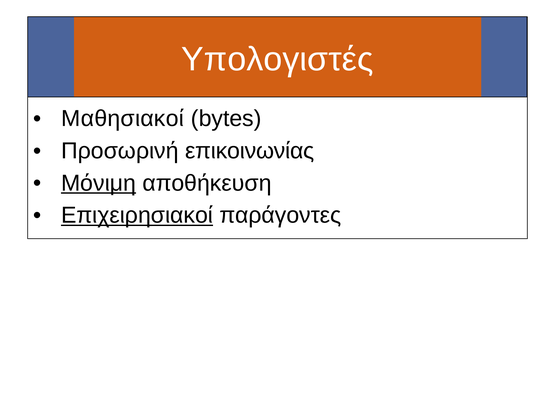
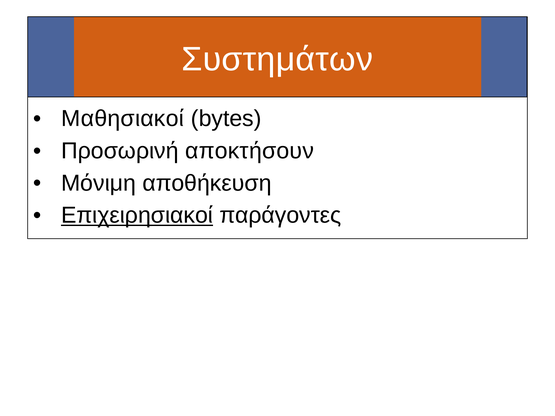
Υπολογιστές: Υπολογιστές -> Συστημάτων
επικοινωνίας: επικοινωνίας -> αποκτήσουν
Μόνιμη underline: present -> none
